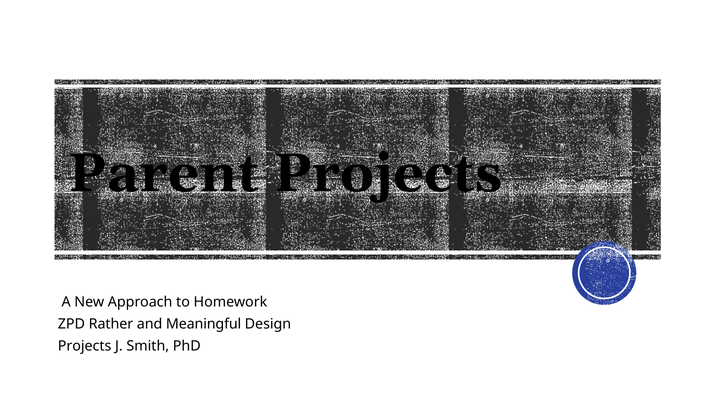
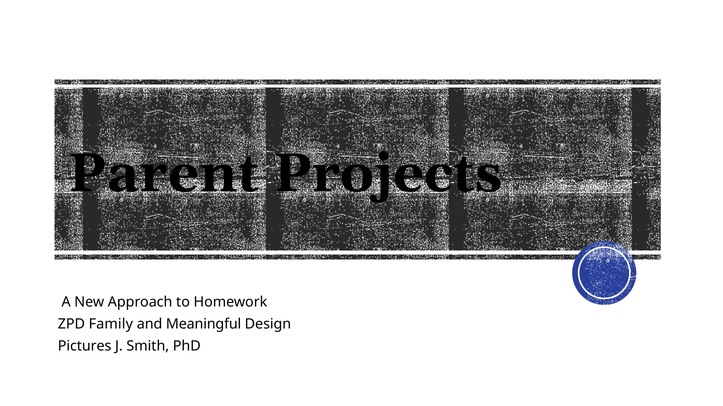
Rather: Rather -> Family
Projects at (85, 347): Projects -> Pictures
